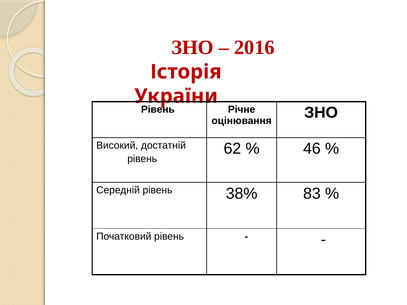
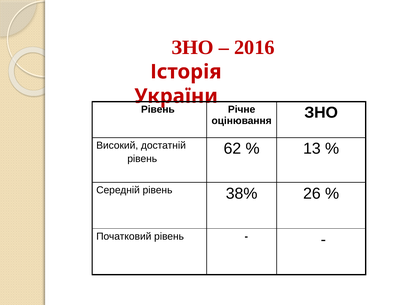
46: 46 -> 13
83: 83 -> 26
